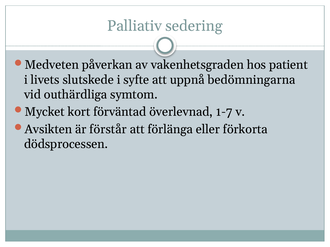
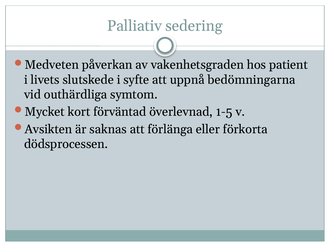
1-7: 1-7 -> 1-5
förstår: förstår -> saknas
